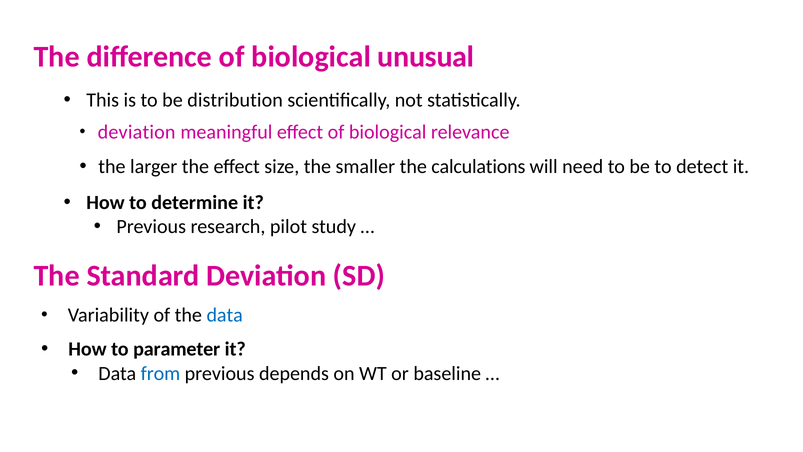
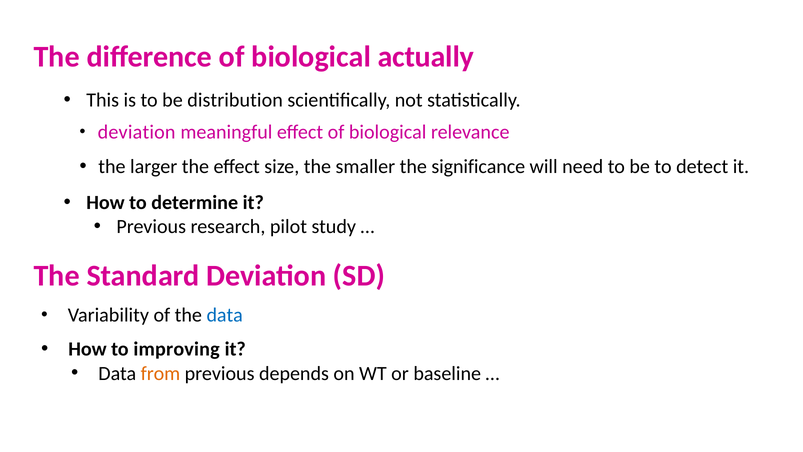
unusual: unusual -> actually
calculations: calculations -> significance
parameter: parameter -> improving
from colour: blue -> orange
